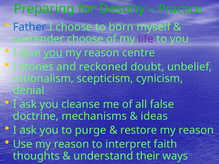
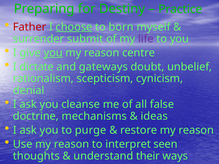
Father colour: blue -> red
choose at (74, 27) underline: none -> present
surrender choose: choose -> submit
stones: stones -> dictate
reckoned: reckoned -> gateways
faith: faith -> seen
